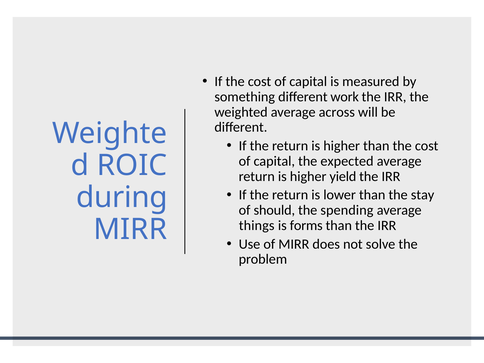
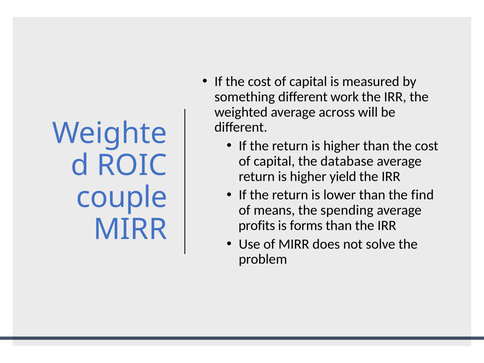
expected: expected -> database
stay: stay -> find
during: during -> couple
should: should -> means
things: things -> profits
